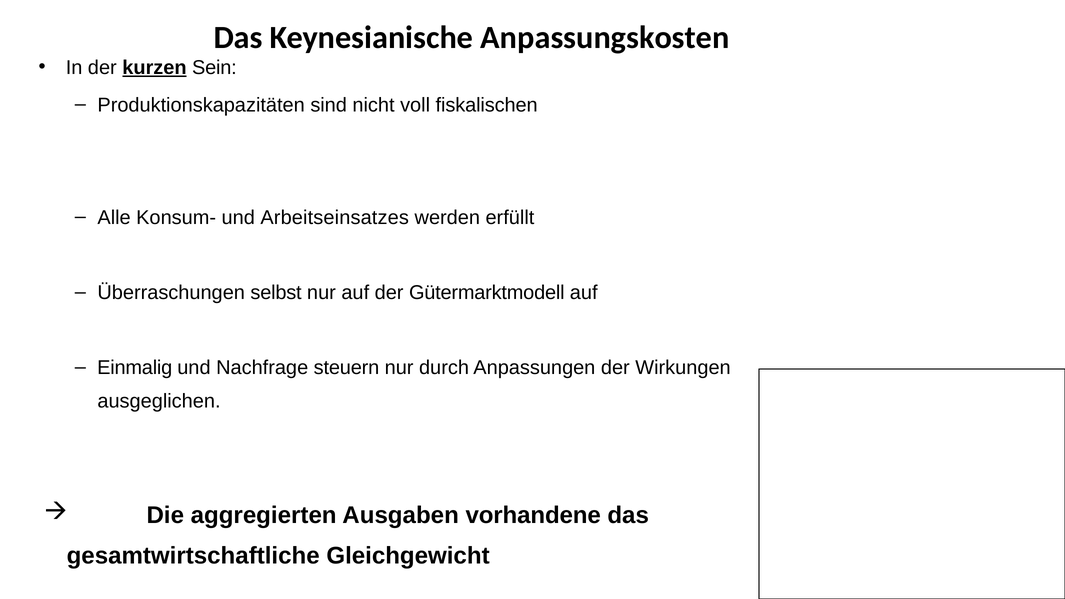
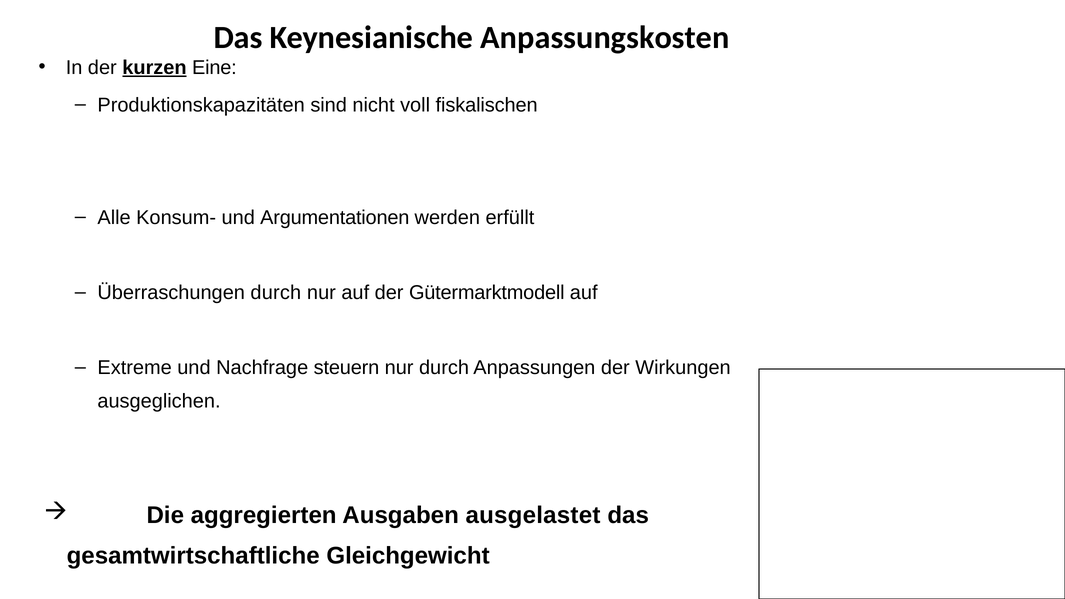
Sein: Sein -> Eine
Arbeitseinsatzes: Arbeitseinsatzes -> Argumentationen
Überraschungen selbst: selbst -> durch
Einmalig: Einmalig -> Extreme
vorhandene: vorhandene -> ausgelastet
